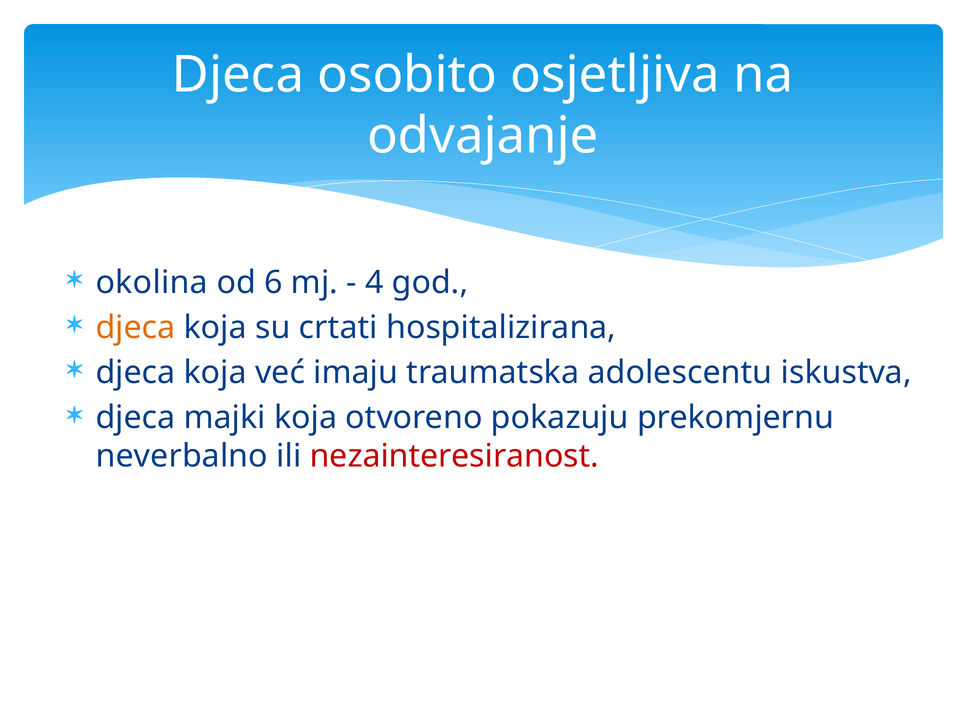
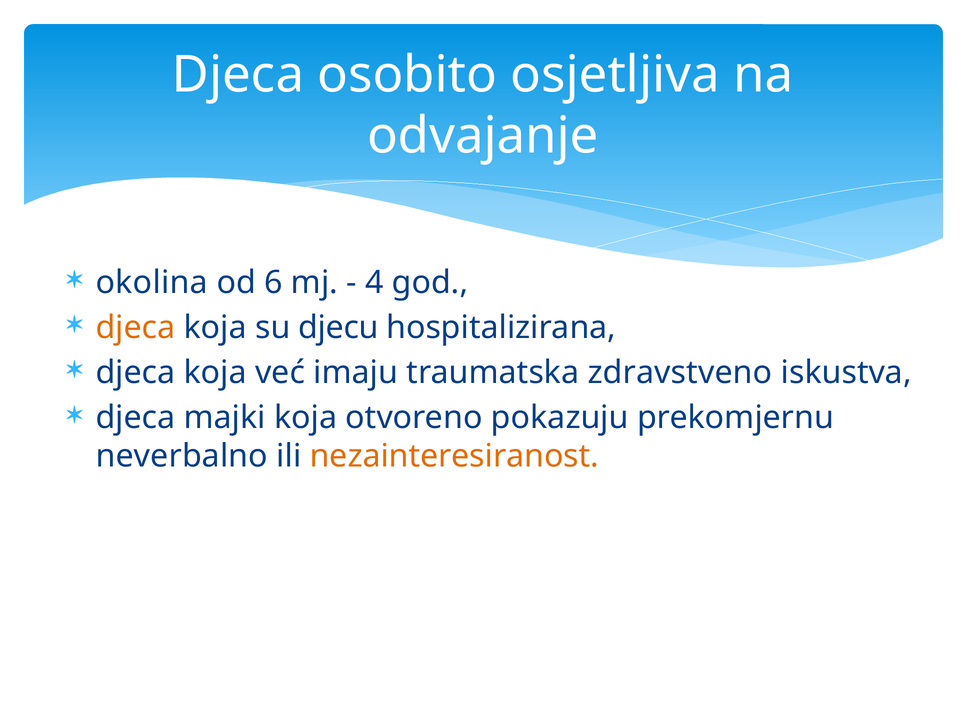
crtati: crtati -> djecu
adolescentu: adolescentu -> zdravstveno
nezainteresiranost colour: red -> orange
